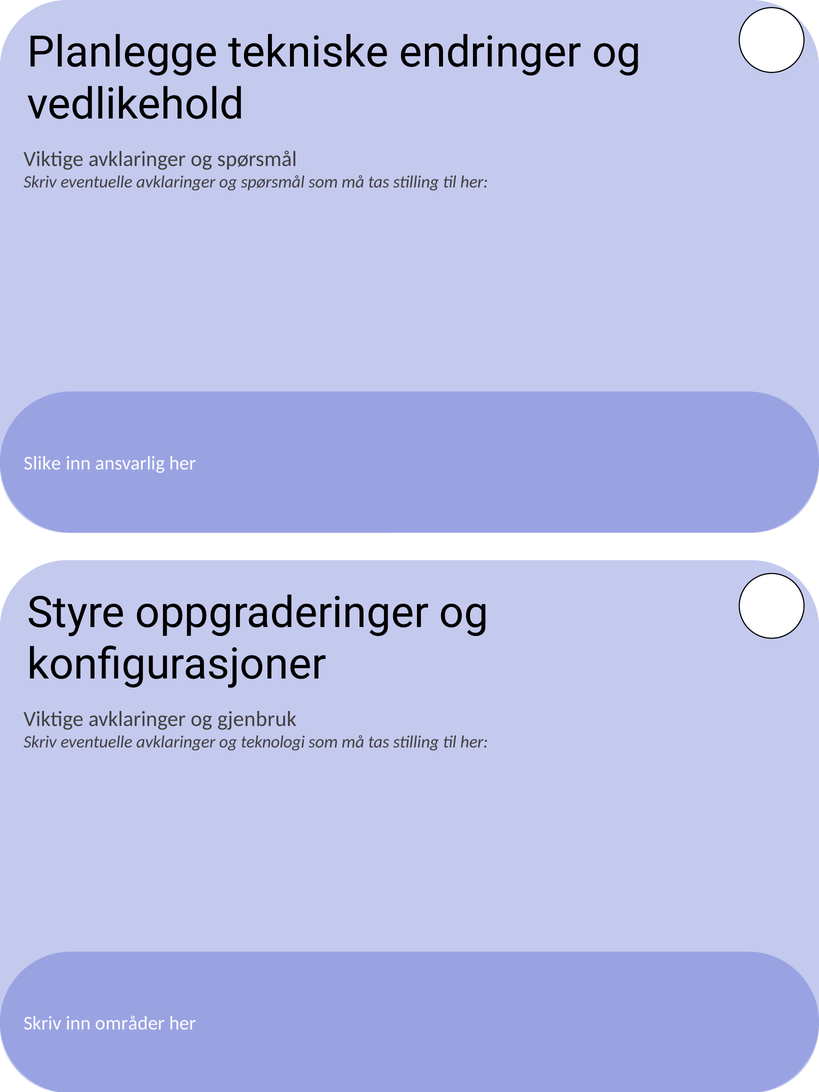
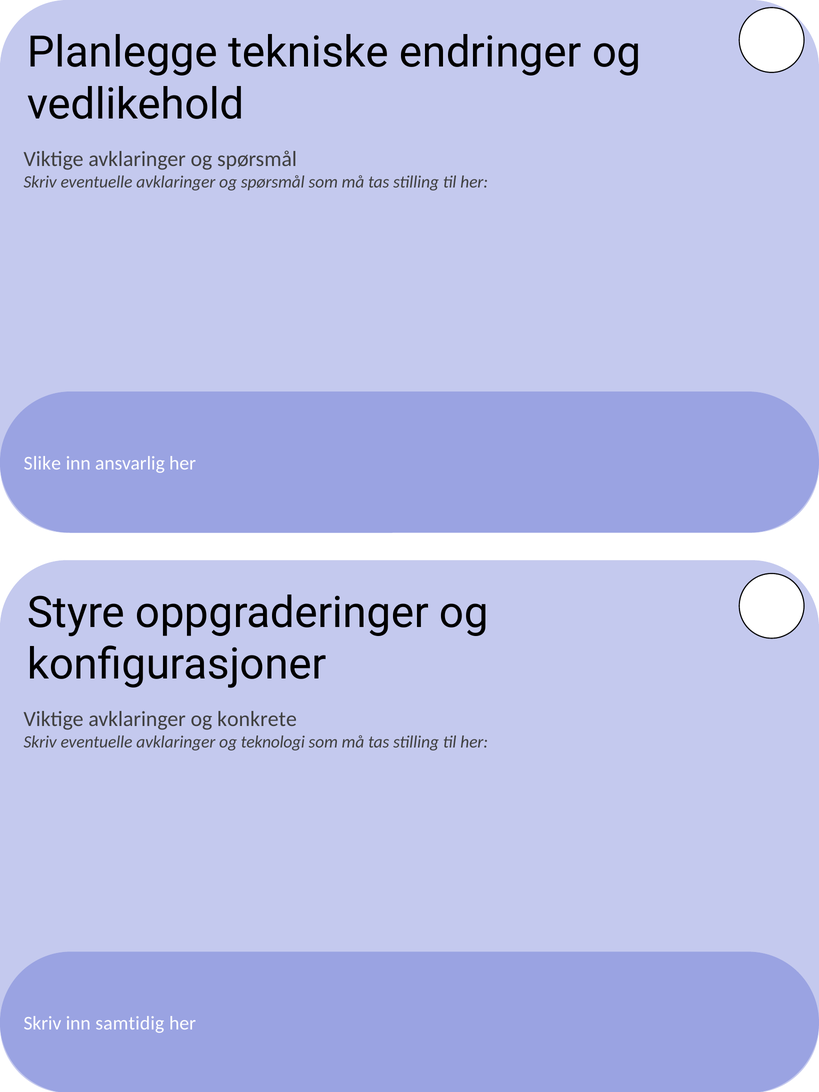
gjenbruk: gjenbruk -> konkrete
områder: områder -> samtidig
